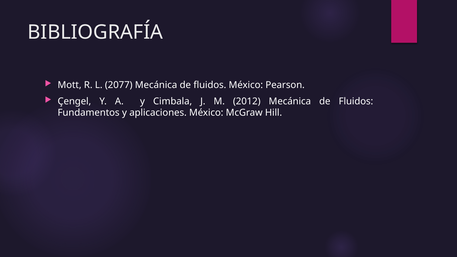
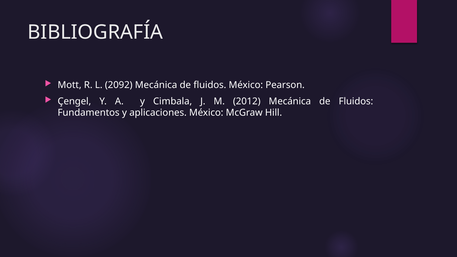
2077: 2077 -> 2092
